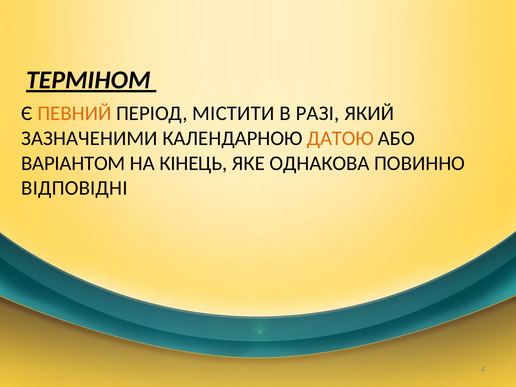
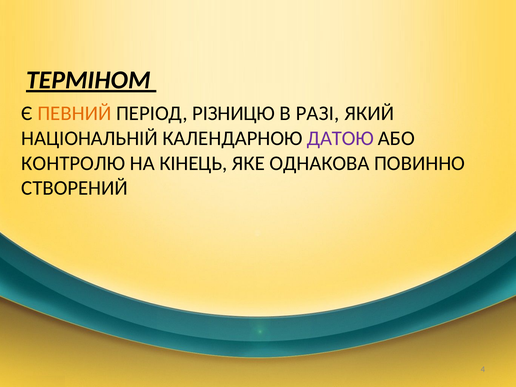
МІСТИТИ: МІСТИТИ -> РІЗНИЦЮ
ЗАЗНАЧЕНИМИ: ЗАЗНАЧЕНИМИ -> НАЦІОНАЛЬНІЙ
ДАТОЮ colour: orange -> purple
ВАРІАНТОМ: ВАРІАНТОМ -> КОНТРОЛЮ
ВІДПОВІДНІ: ВІДПОВІДНІ -> СТВОРЕНИЙ
